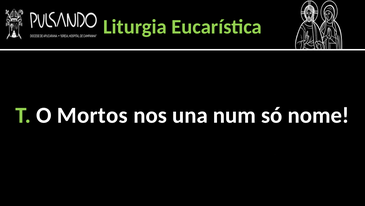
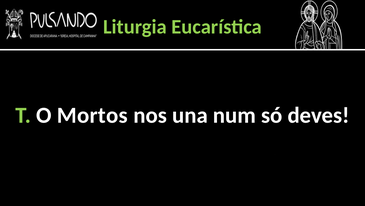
nome: nome -> deves
